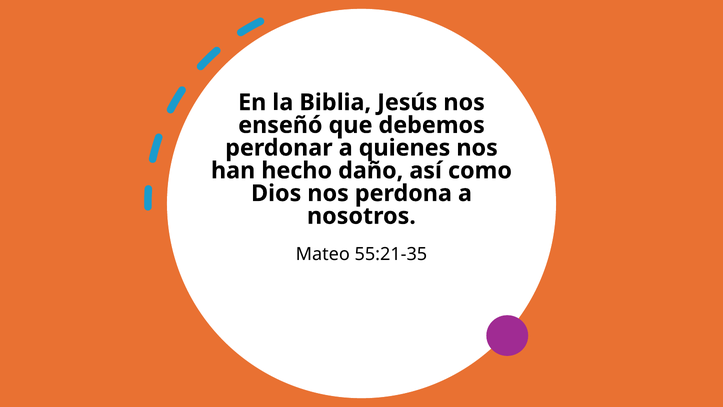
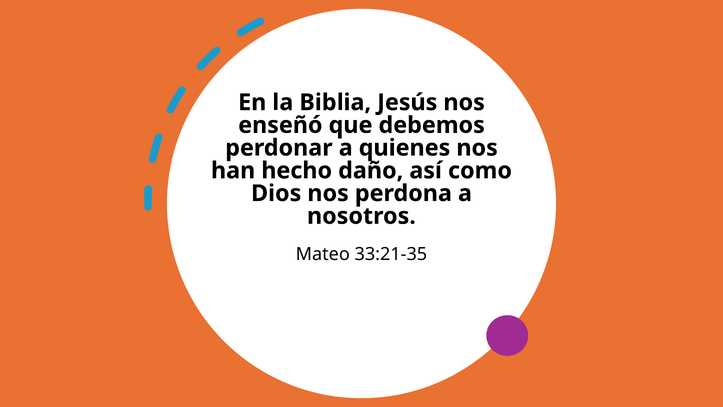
55:21-35: 55:21-35 -> 33:21-35
